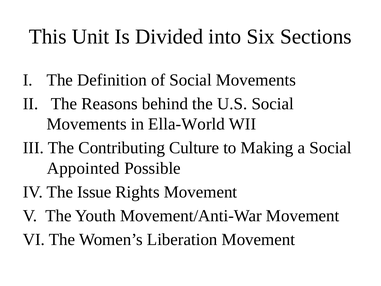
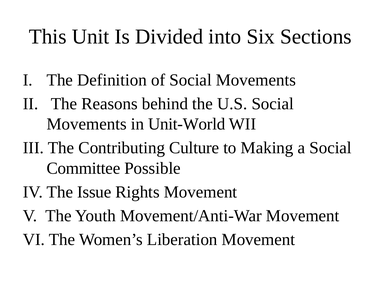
Ella-World: Ella-World -> Unit-World
Appointed: Appointed -> Committee
